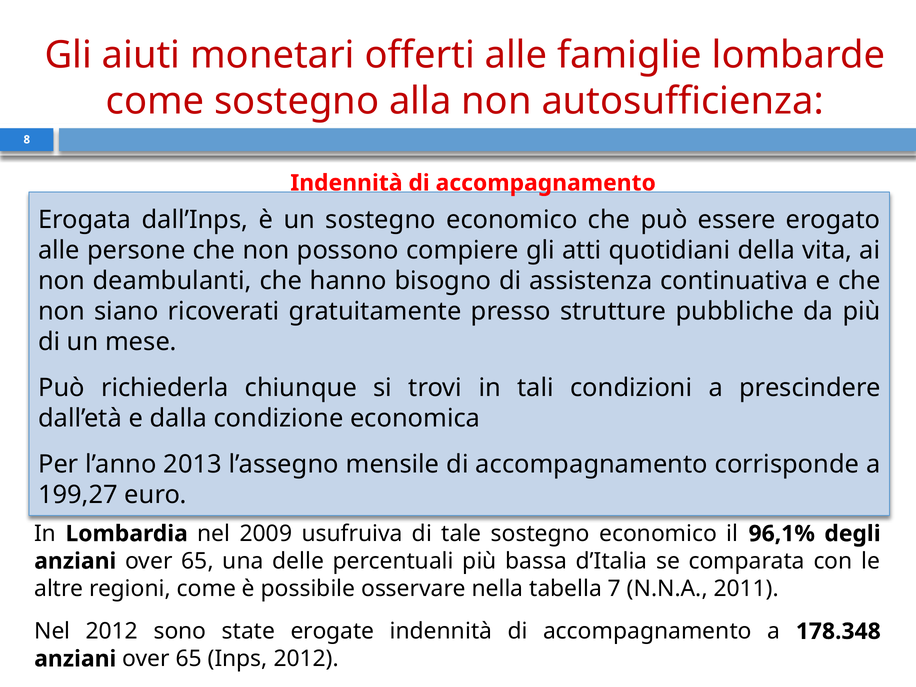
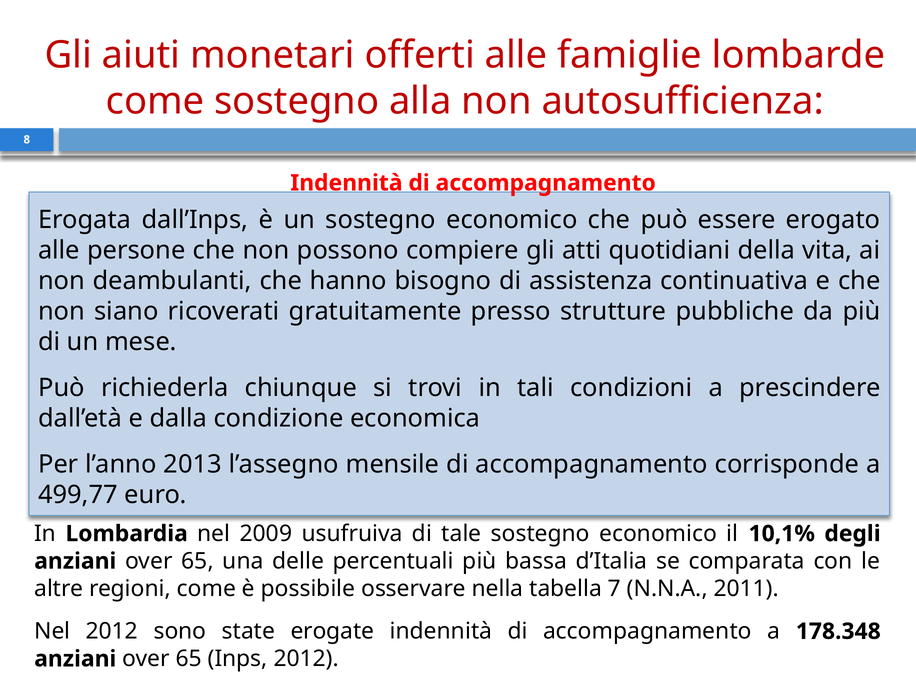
199,27: 199,27 -> 499,77
96,1%: 96,1% -> 10,1%
